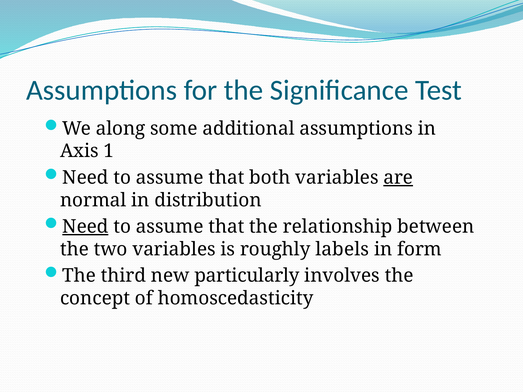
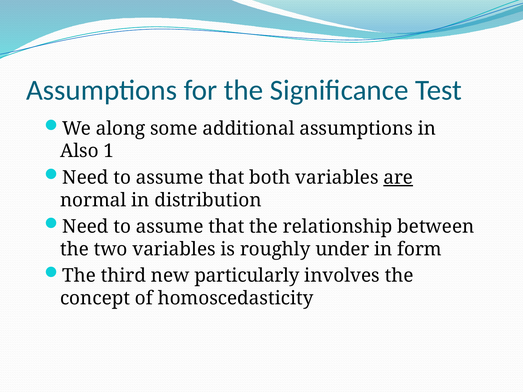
Axis: Axis -> Also
Need at (85, 227) underline: present -> none
labels: labels -> under
